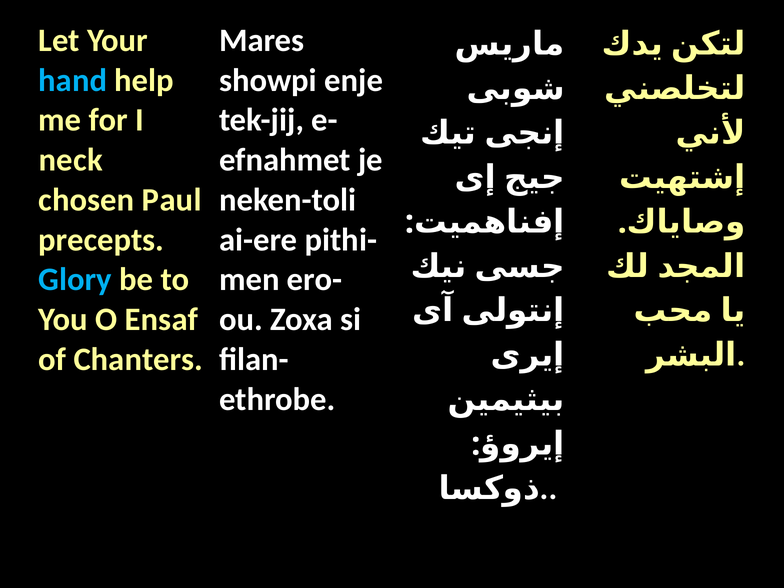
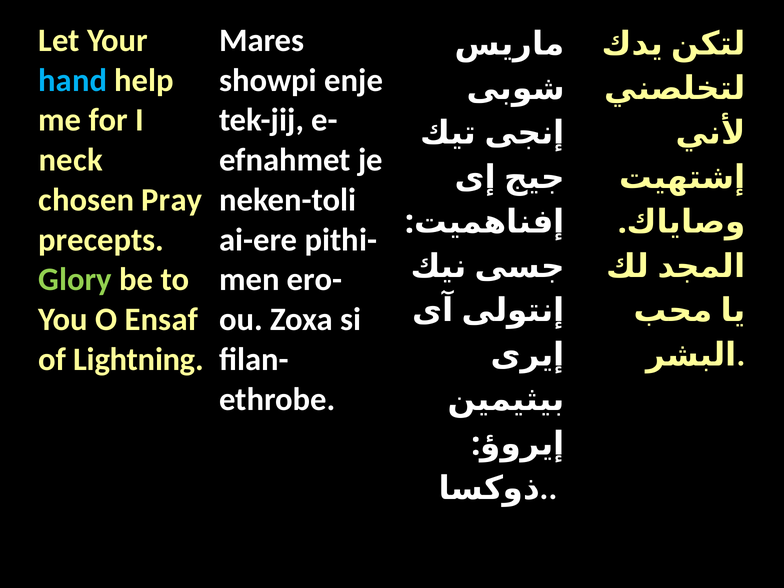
Paul: Paul -> Pray
Glory colour: light blue -> light green
Chanters: Chanters -> Lightning
